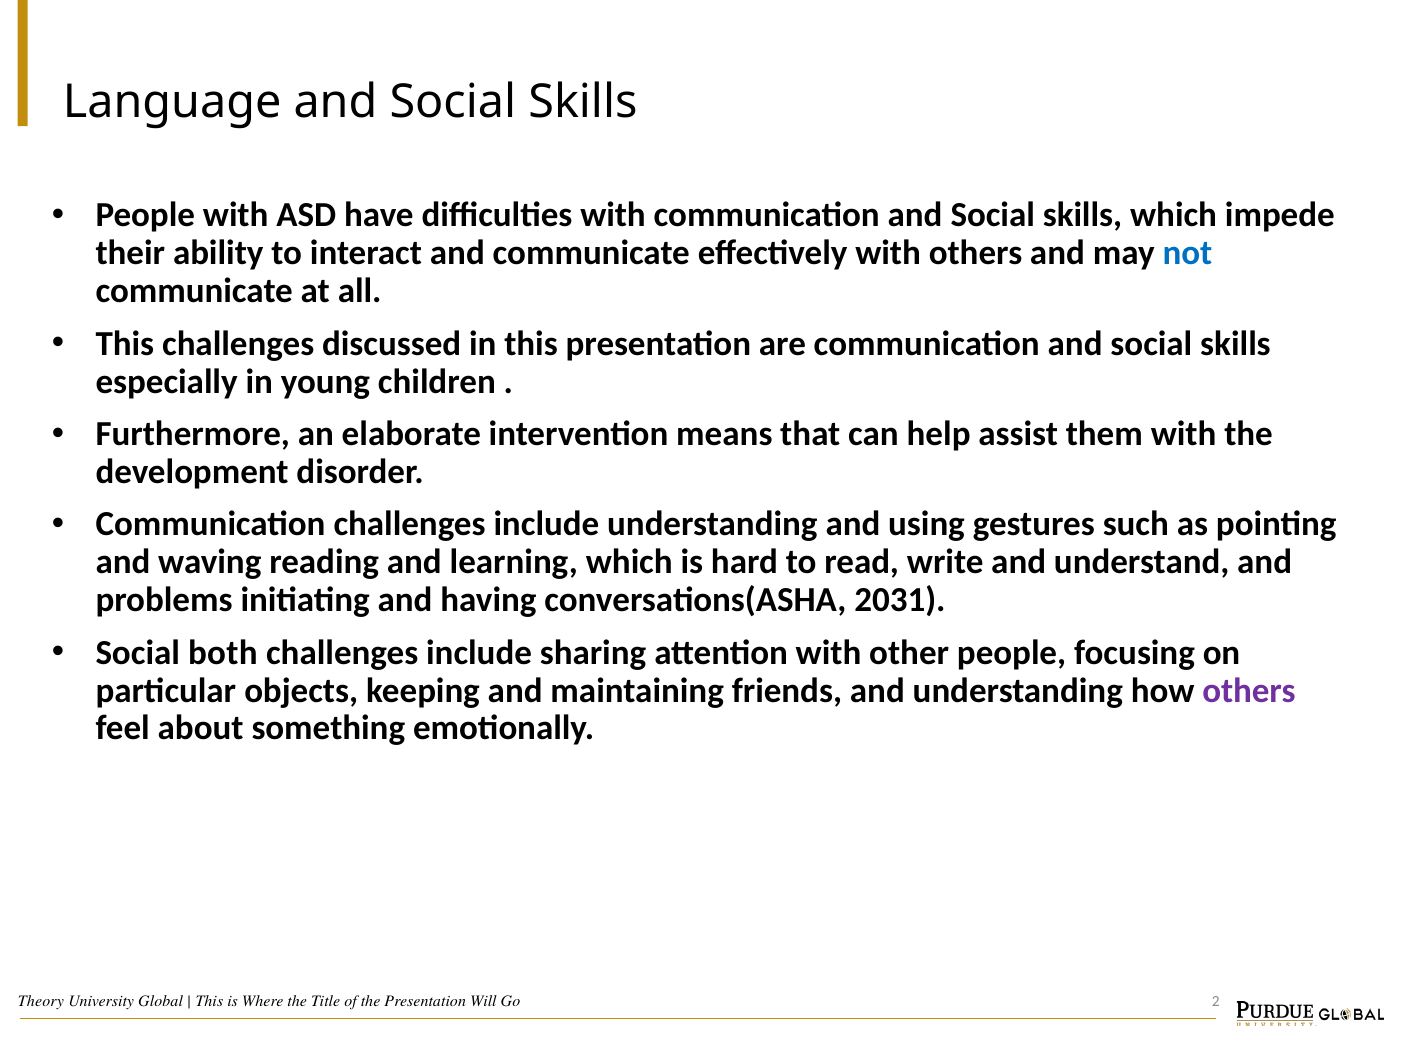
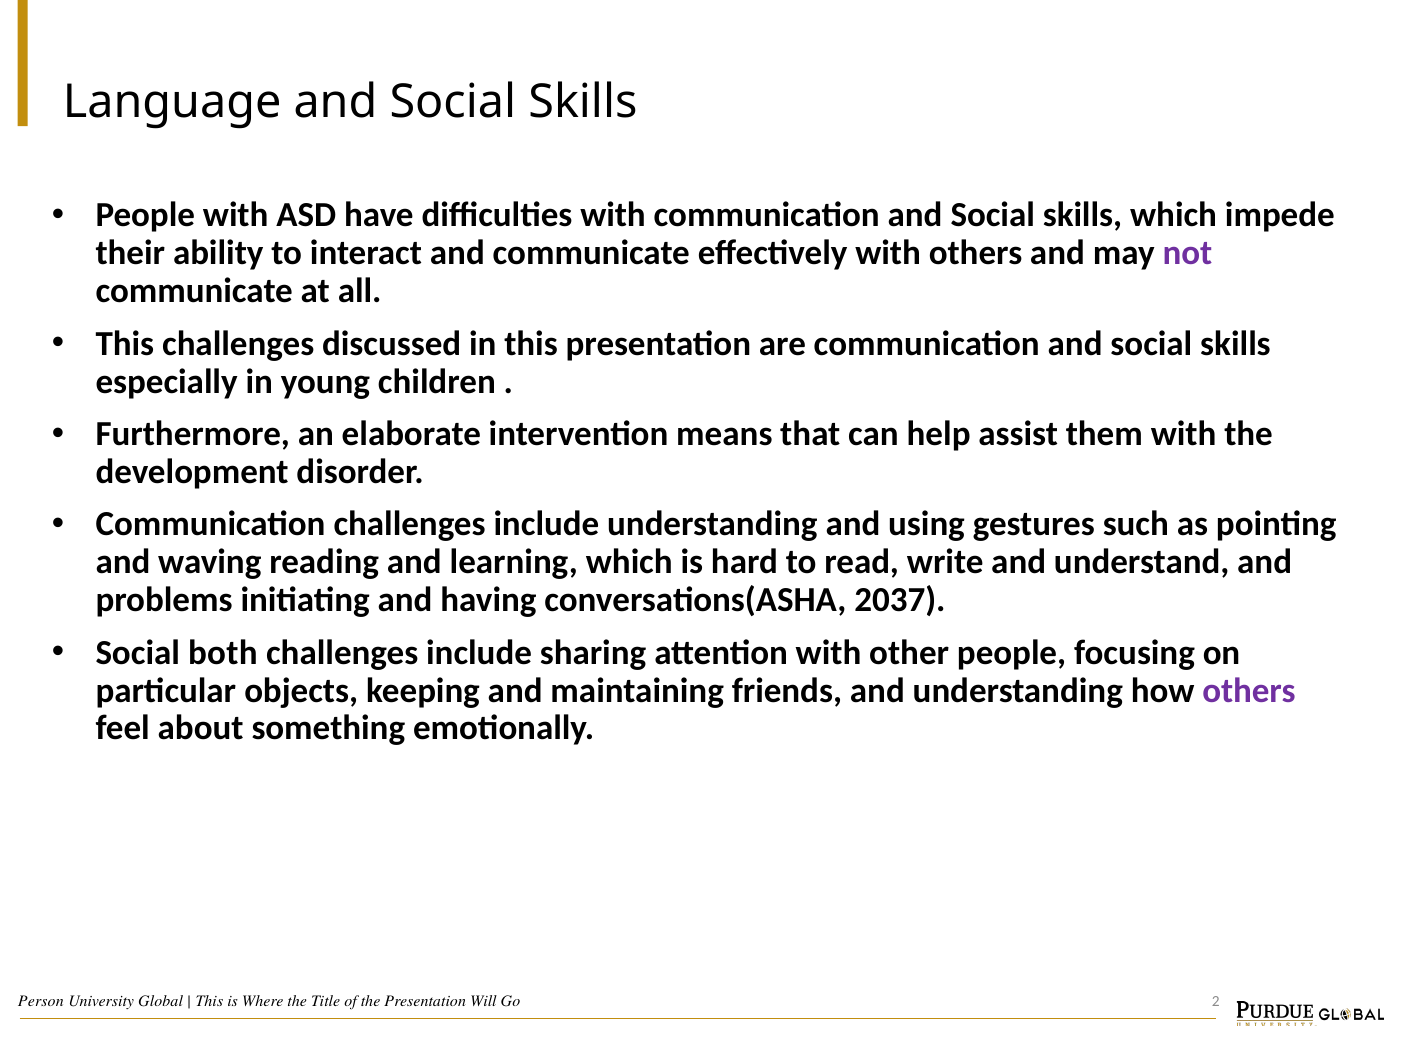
not colour: blue -> purple
2031: 2031 -> 2037
Theory: Theory -> Person
